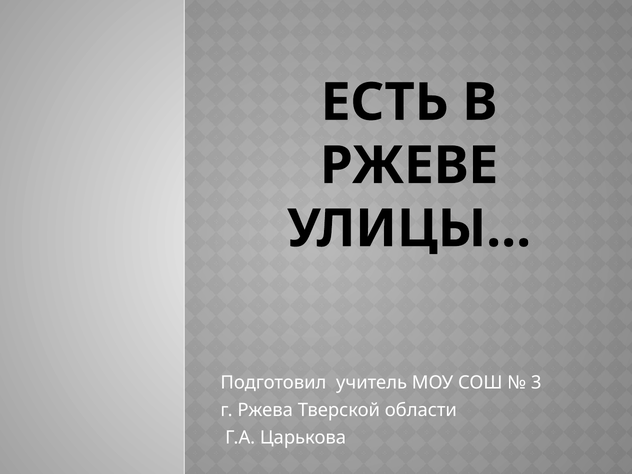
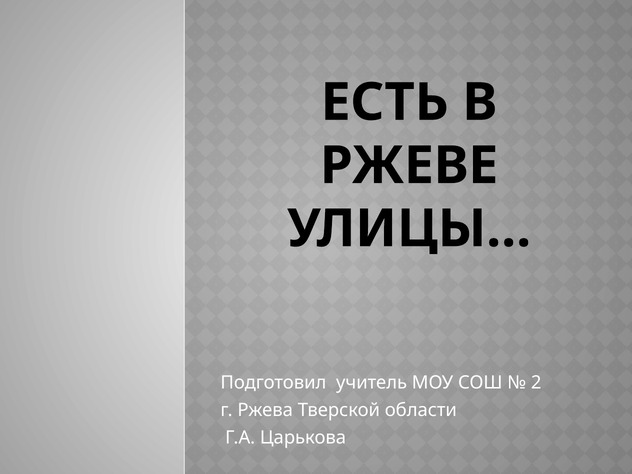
3: 3 -> 2
